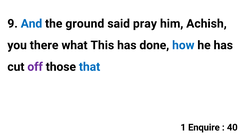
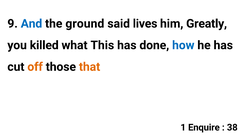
pray: pray -> lives
Achish: Achish -> Greatly
there: there -> killed
off colour: purple -> orange
that colour: blue -> orange
40: 40 -> 38
